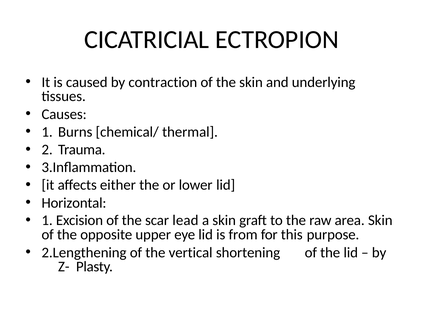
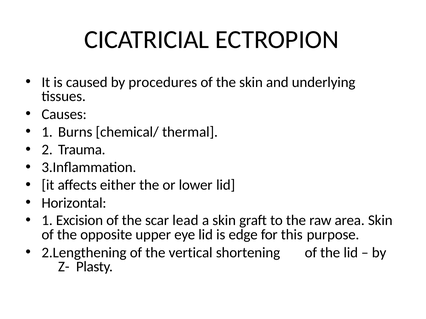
contraction: contraction -> procedures
from: from -> edge
